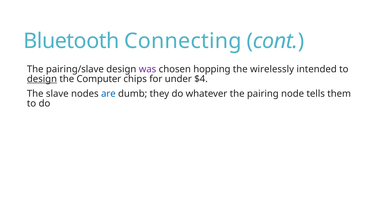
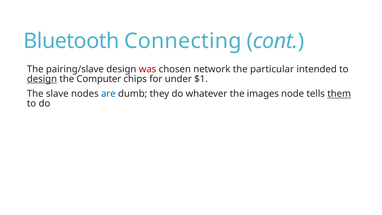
was colour: purple -> red
hopping: hopping -> network
wirelessly: wirelessly -> particular
$4: $4 -> $1
pairing: pairing -> images
them underline: none -> present
